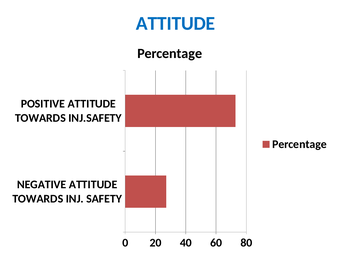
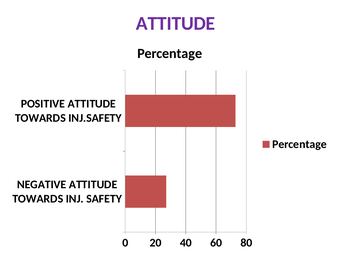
ATTITUDE at (176, 24) colour: blue -> purple
